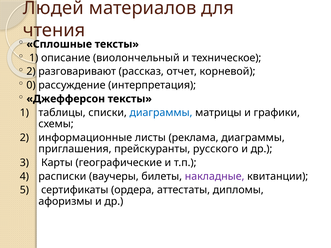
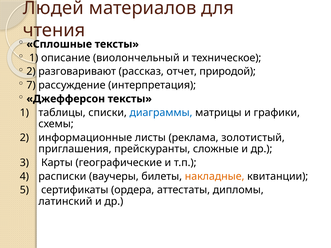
корневой: корневой -> природой
0: 0 -> 7
реклама диаграммы: диаграммы -> золотистый
русского: русского -> сложные
накладные colour: purple -> orange
афоризмы: афоризмы -> латинский
